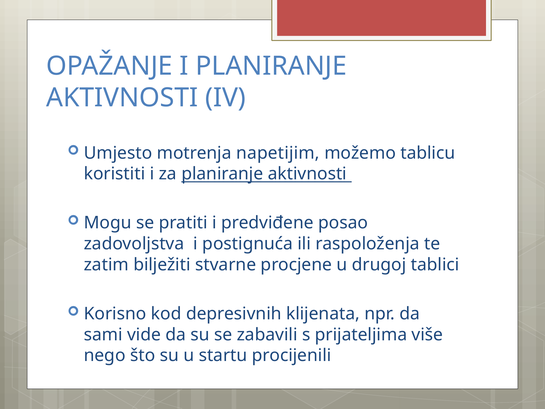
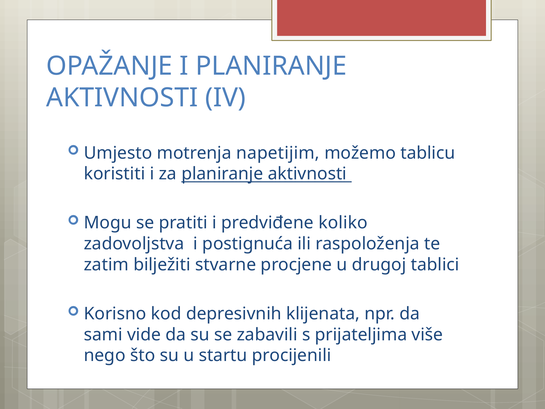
posao: posao -> koliko
